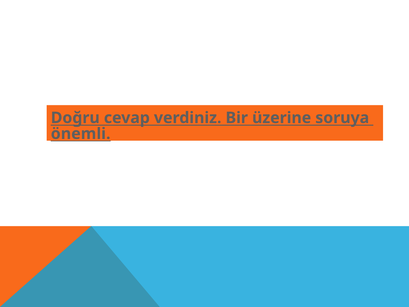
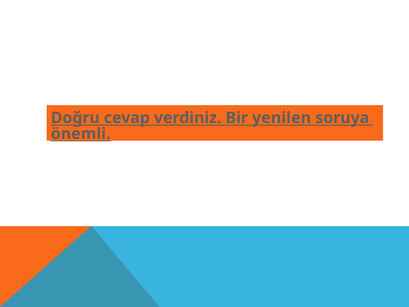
üzerine: üzerine -> yenilen
